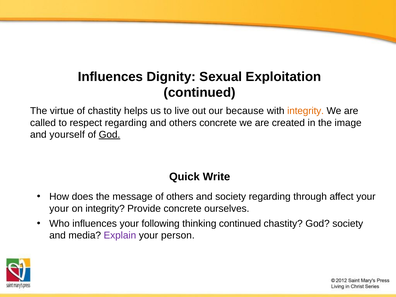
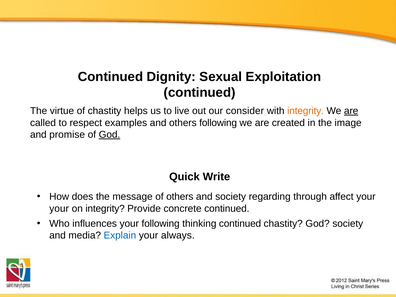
Influences at (110, 77): Influences -> Continued
because: because -> consider
are at (351, 111) underline: none -> present
respect regarding: regarding -> examples
others concrete: concrete -> following
yourself: yourself -> promise
concrete ourselves: ourselves -> continued
Explain colour: purple -> blue
person: person -> always
